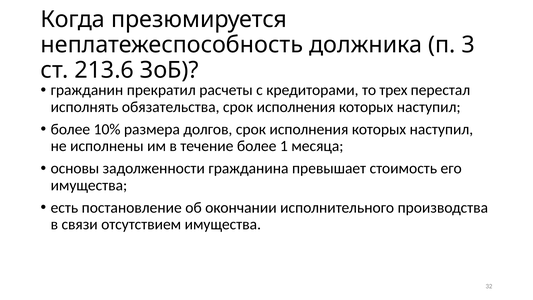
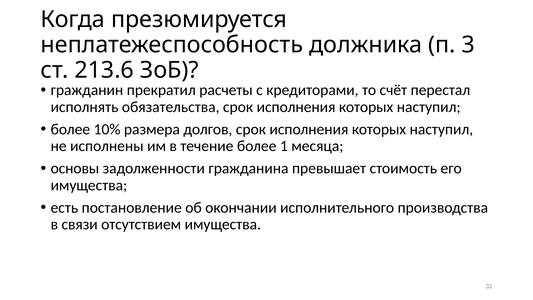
трех: трех -> счёт
